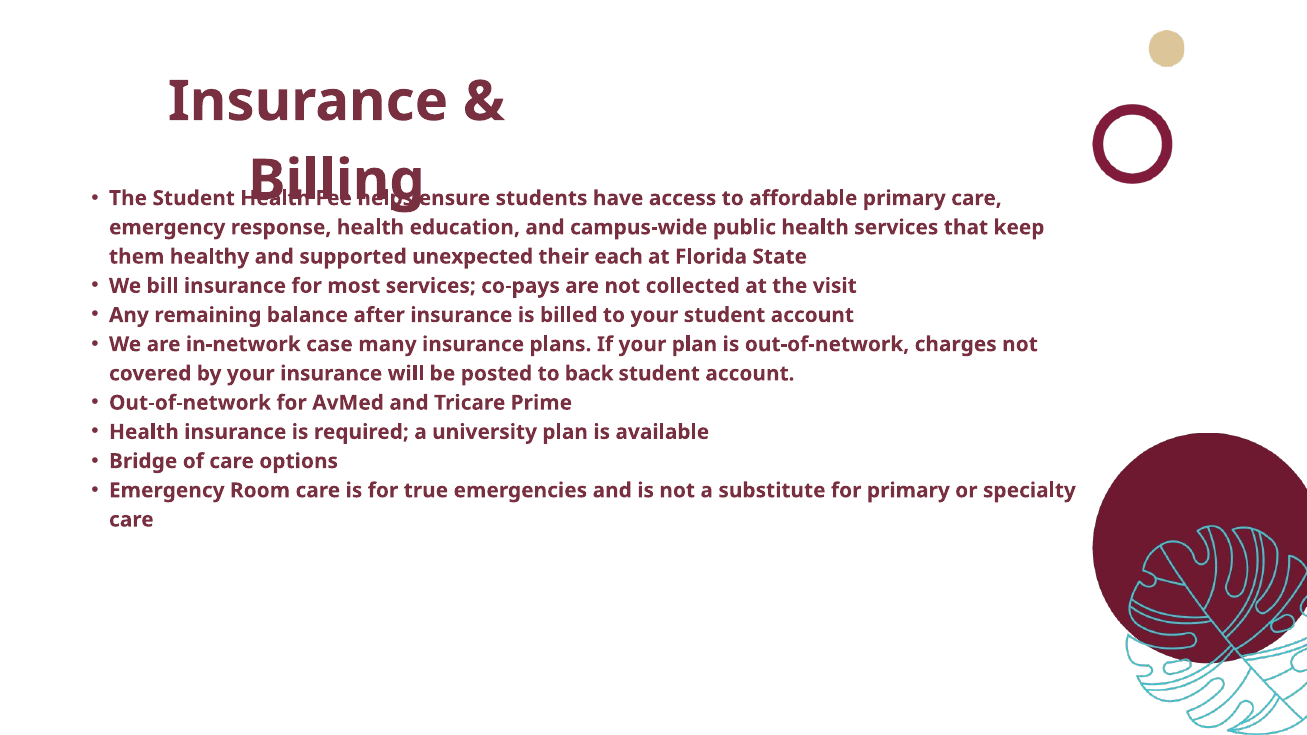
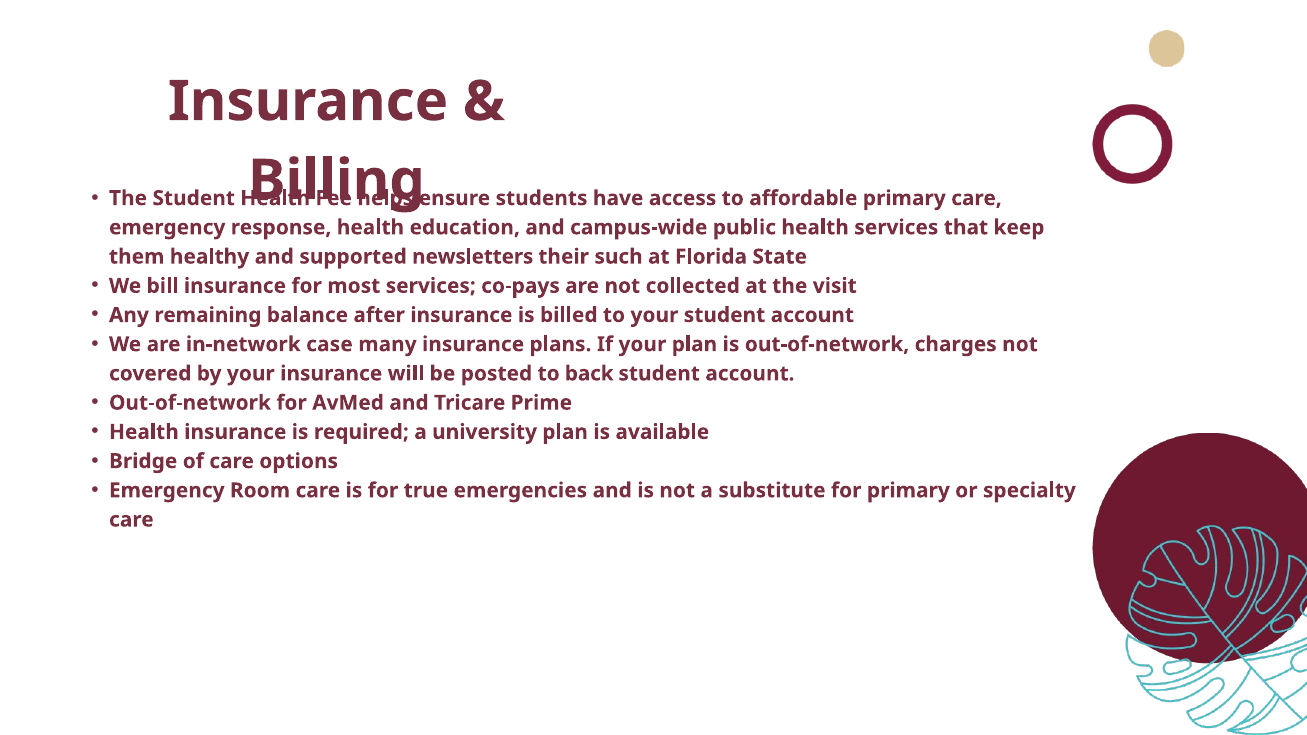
unexpected: unexpected -> newsletters
each: each -> such
